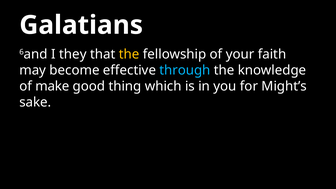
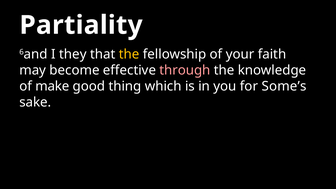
Galatians: Galatians -> Partiality
through colour: light blue -> pink
Might’s: Might’s -> Some’s
